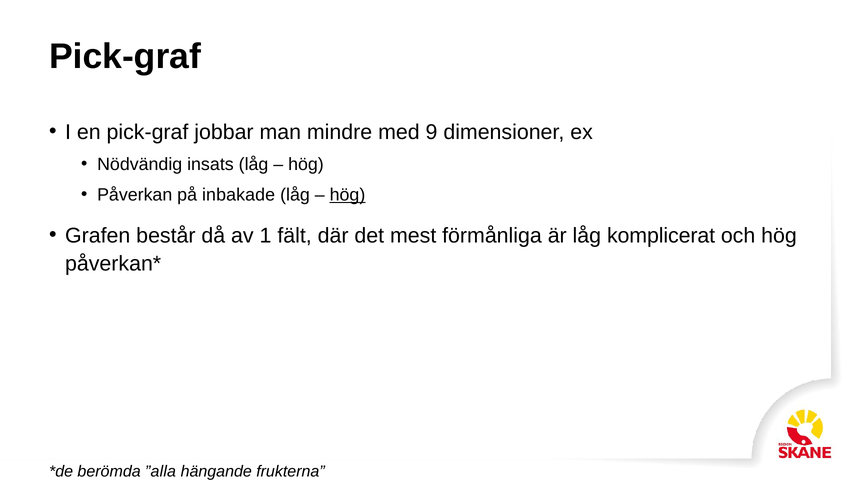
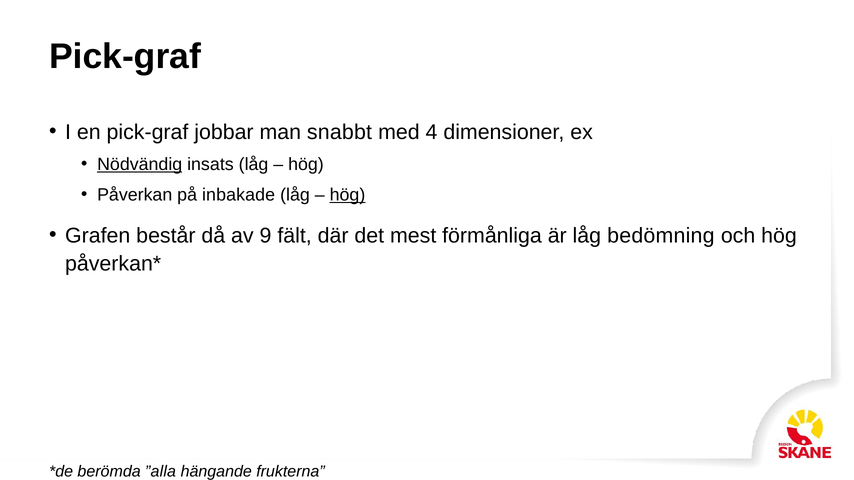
mindre: mindre -> snabbt
9: 9 -> 4
Nödvändig underline: none -> present
1: 1 -> 9
komplicerat: komplicerat -> bedömning
